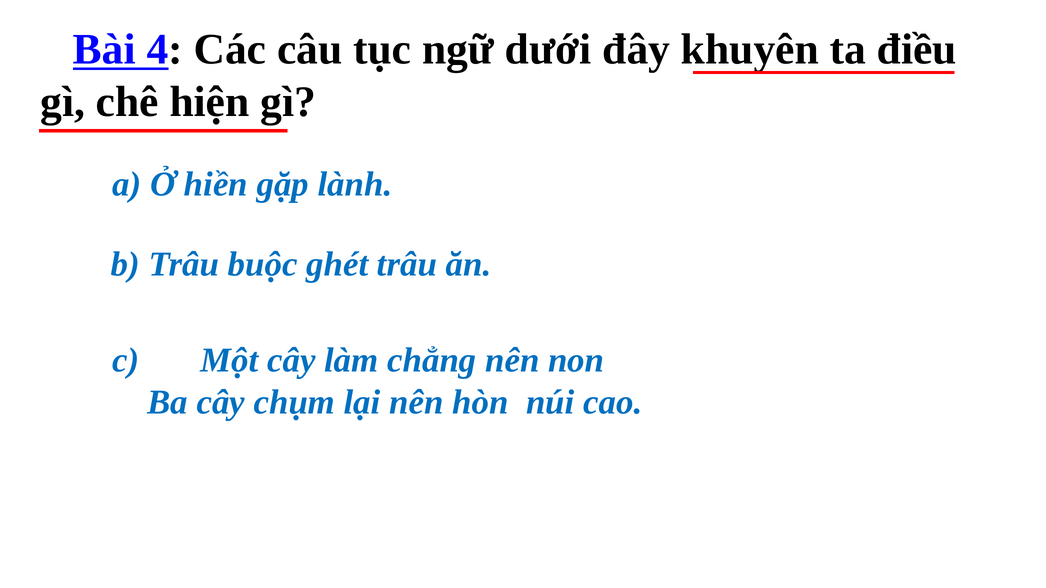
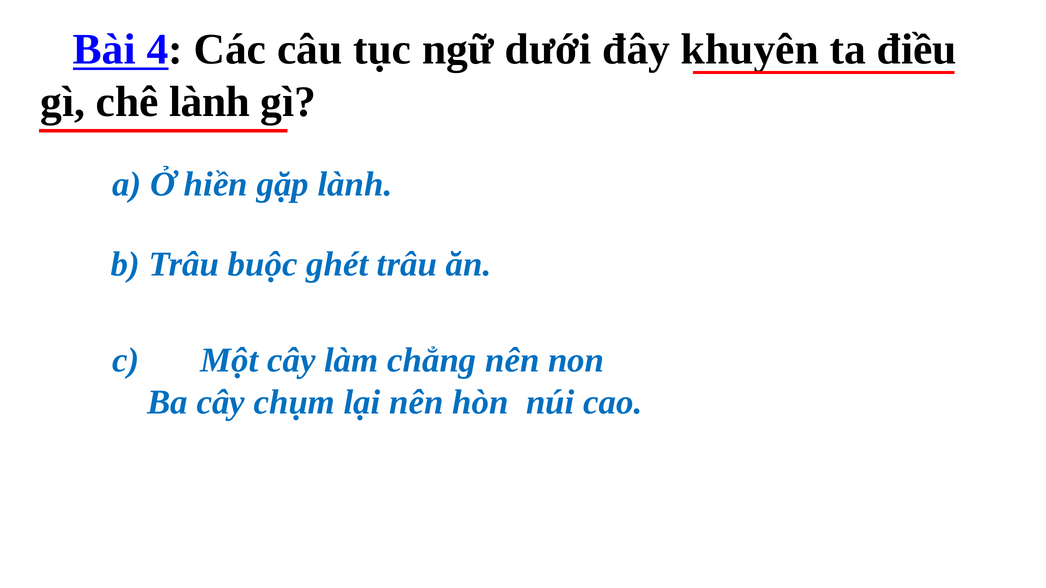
chê hiện: hiện -> lành
